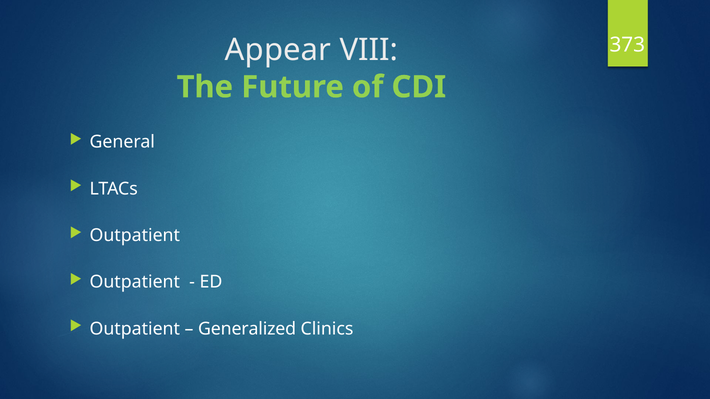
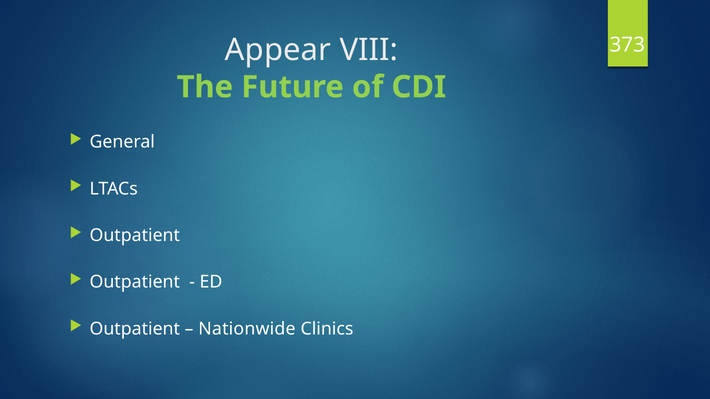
Generalized: Generalized -> Nationwide
